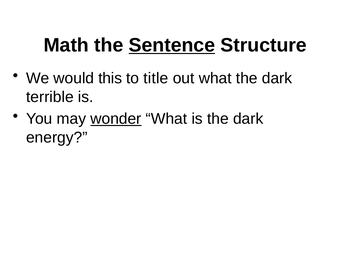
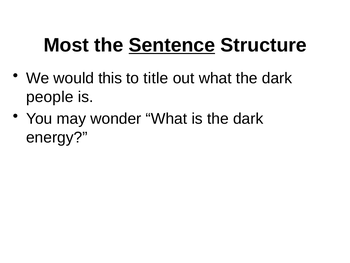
Math: Math -> Most
terrible: terrible -> people
wonder underline: present -> none
